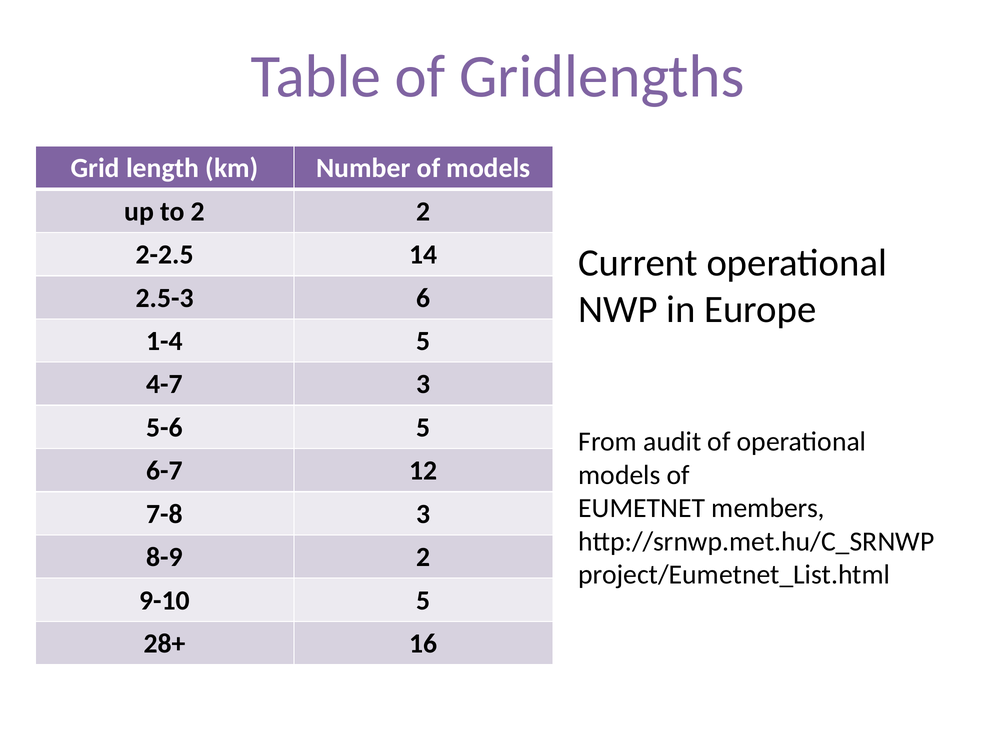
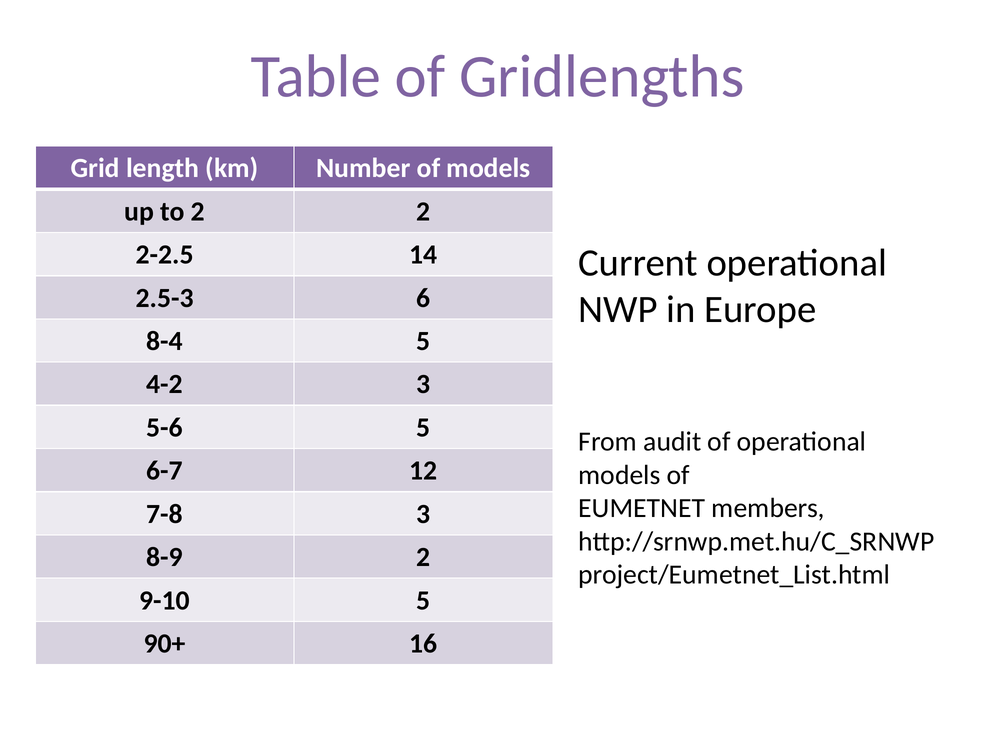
1-4: 1-4 -> 8-4
4-7: 4-7 -> 4-2
28+: 28+ -> 90+
